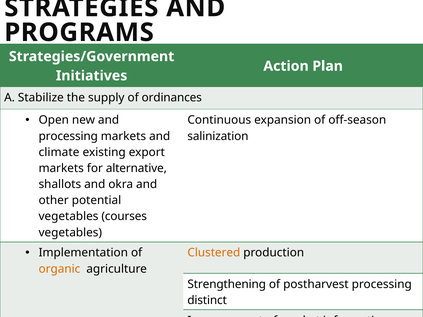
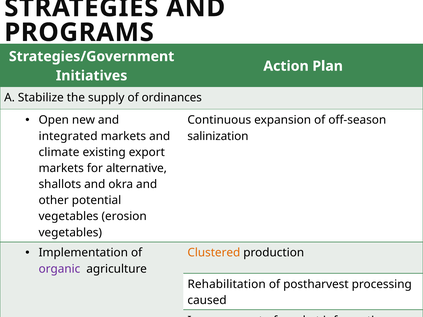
processing at (68, 136): processing -> integrated
courses: courses -> erosion
organic colour: orange -> purple
Strengthening: Strengthening -> Rehabilitation
distinct: distinct -> caused
